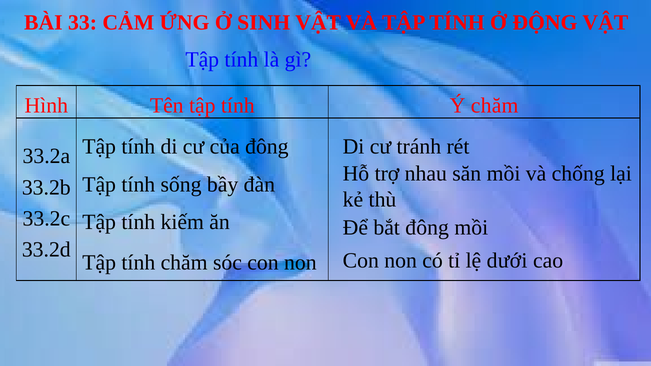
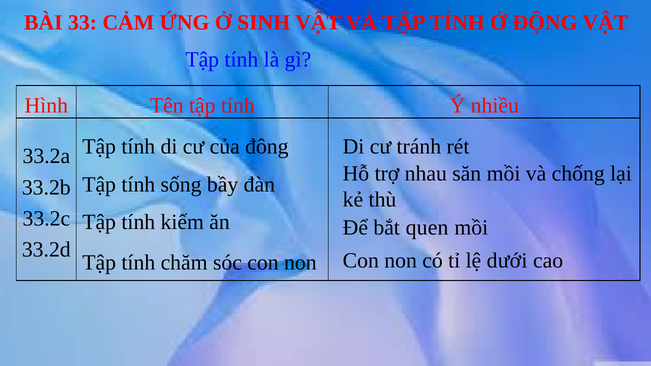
Ý chăm: chăm -> nhiều
bắt đông: đông -> quen
